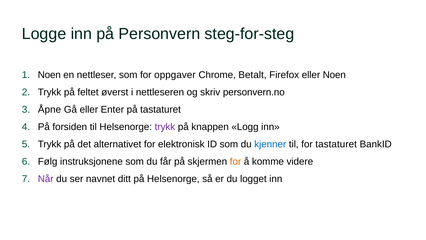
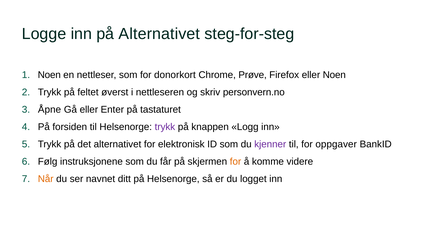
på Personvern: Personvern -> Alternativet
oppgaver: oppgaver -> donorkort
Betalt: Betalt -> Prøve
kjenner colour: blue -> purple
for tastaturet: tastaturet -> oppgaver
Når colour: purple -> orange
